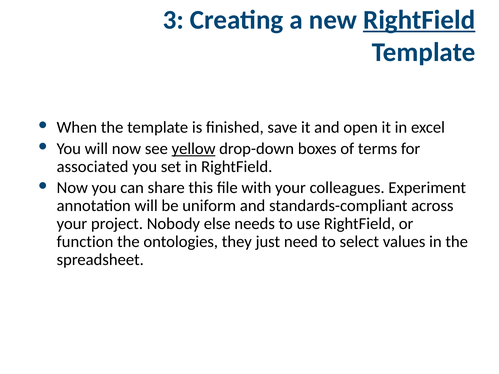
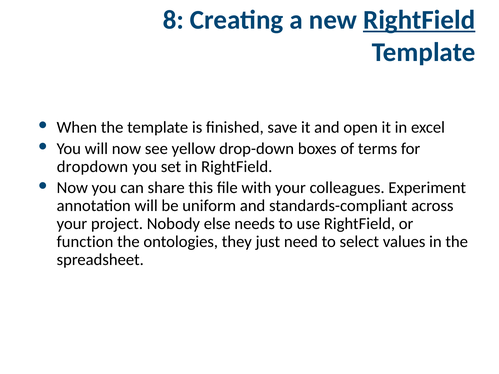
3: 3 -> 8
yellow underline: present -> none
associated: associated -> dropdown
